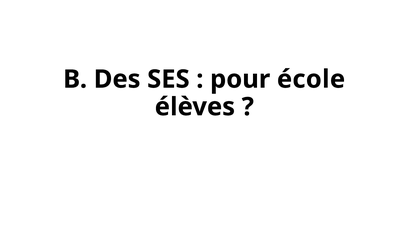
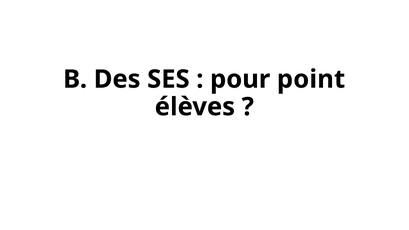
école: école -> point
